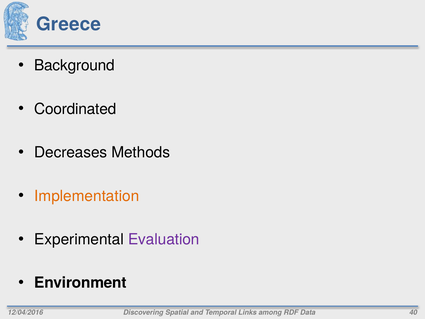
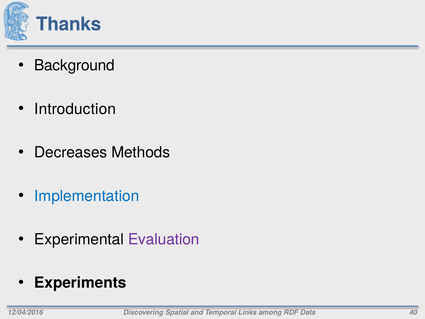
Greece: Greece -> Thanks
Coordinated: Coordinated -> Introduction
Implementation colour: orange -> blue
Environment: Environment -> Experiments
